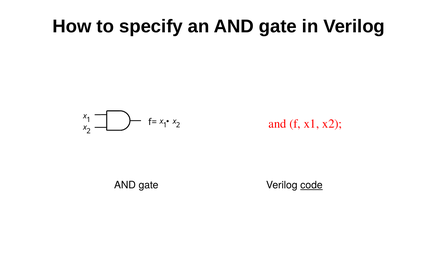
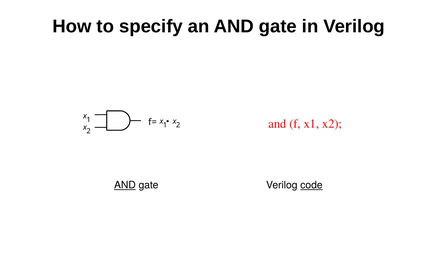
AND at (125, 185) underline: none -> present
